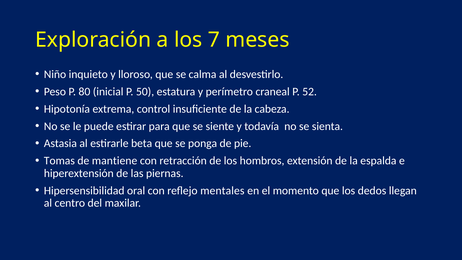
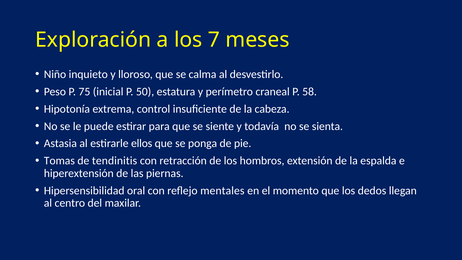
80: 80 -> 75
52: 52 -> 58
beta: beta -> ellos
mantiene: mantiene -> tendinitis
